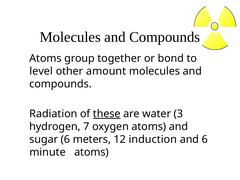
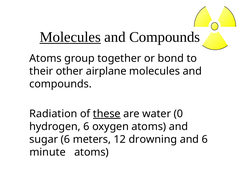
Molecules at (70, 37) underline: none -> present
level: level -> their
amount: amount -> airplane
3: 3 -> 0
hydrogen 7: 7 -> 6
induction: induction -> drowning
